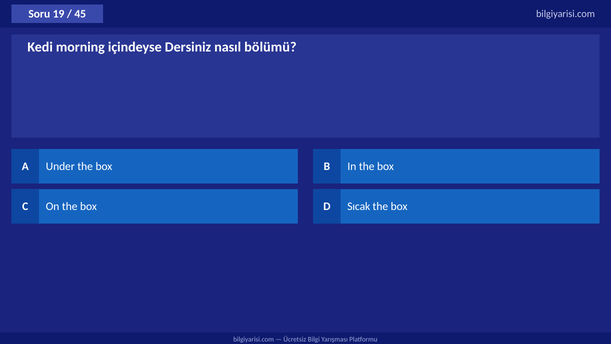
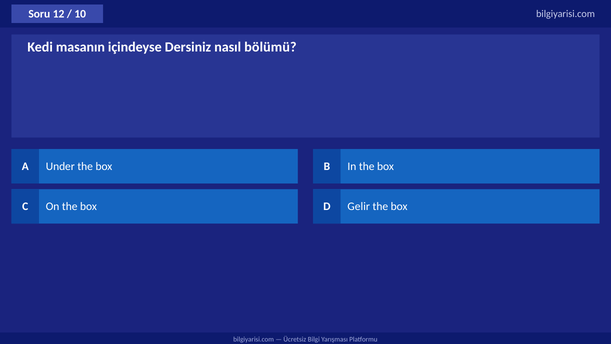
19: 19 -> 12
45: 45 -> 10
morning: morning -> masanın
Sıcak: Sıcak -> Gelir
